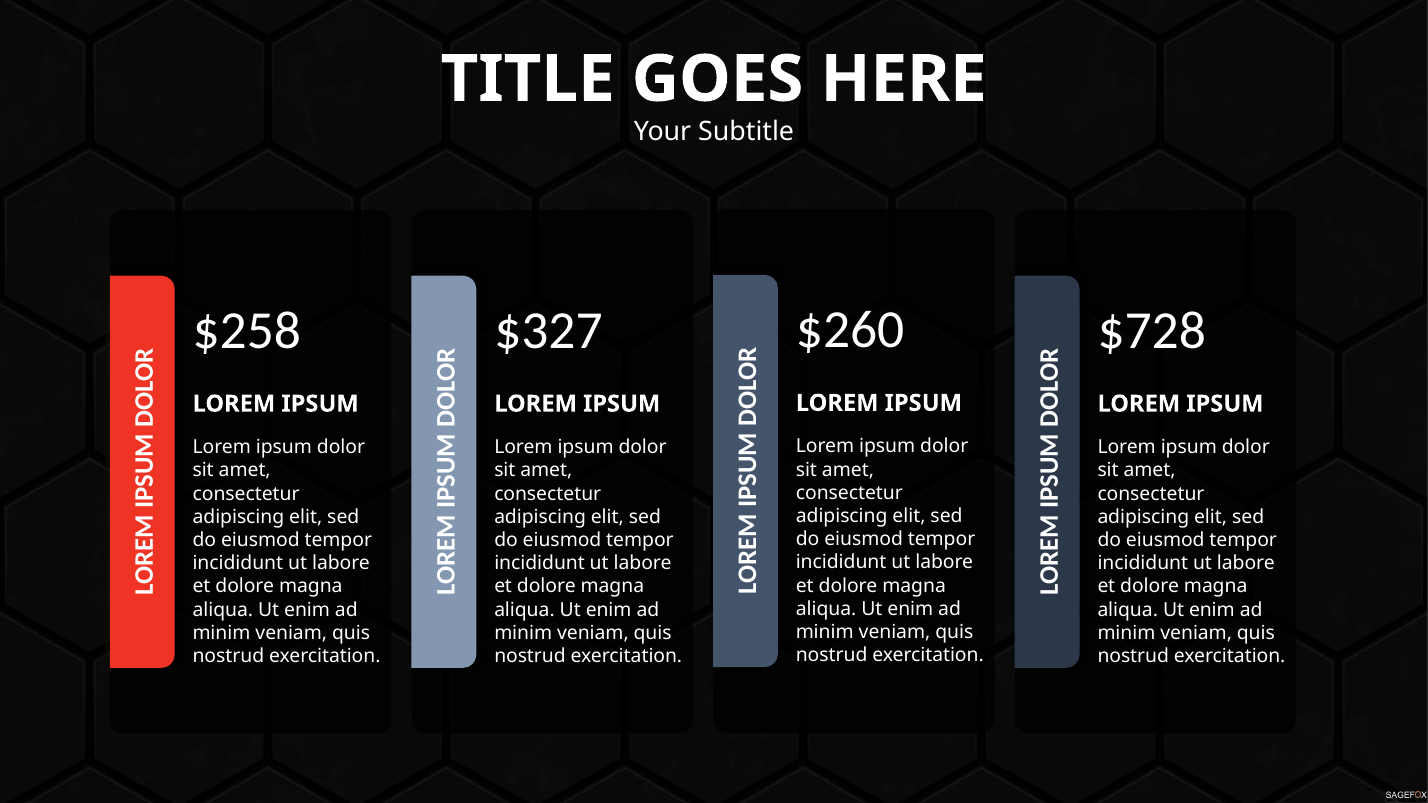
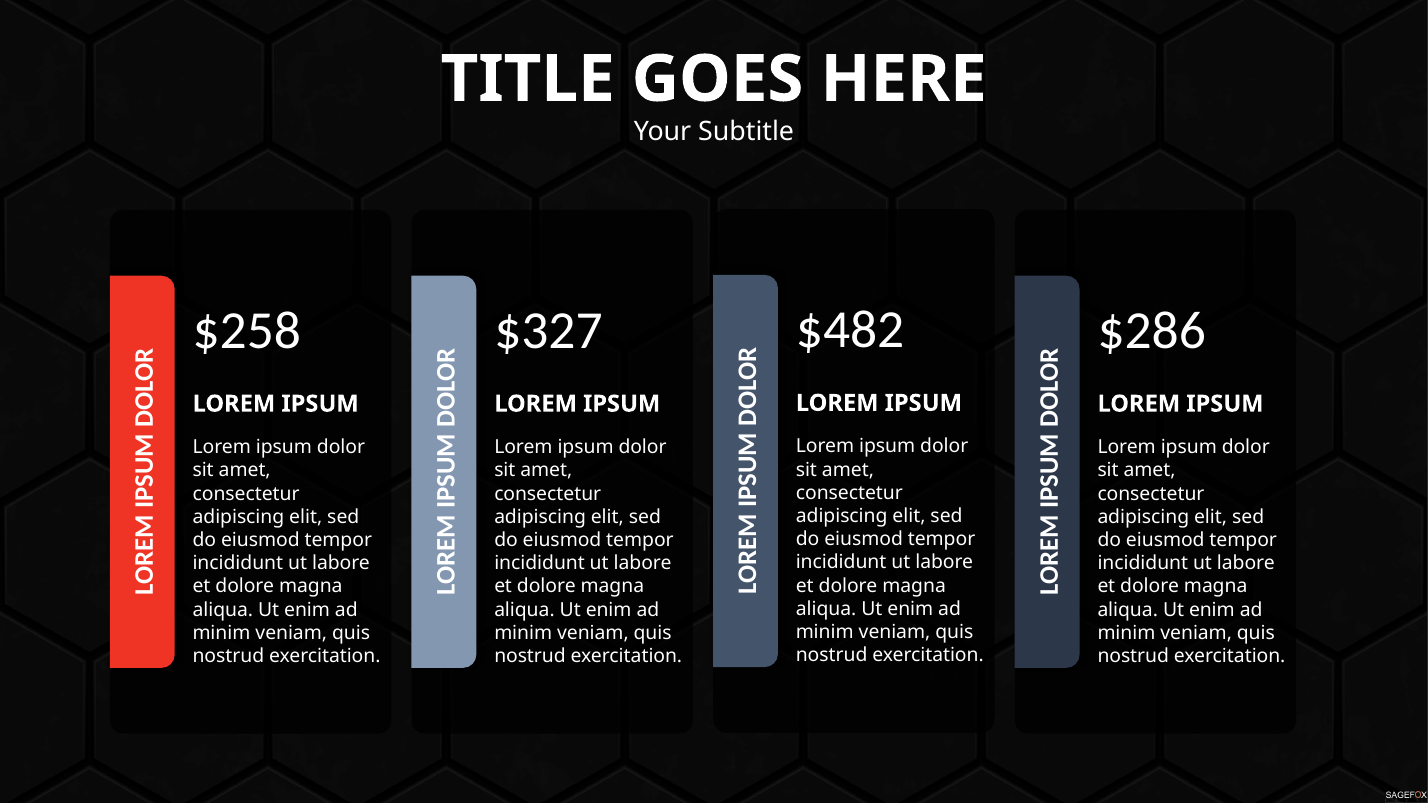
$260: $260 -> $482
$728: $728 -> $286
